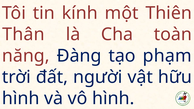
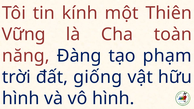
Thân: Thân -> Vững
người: người -> giống
